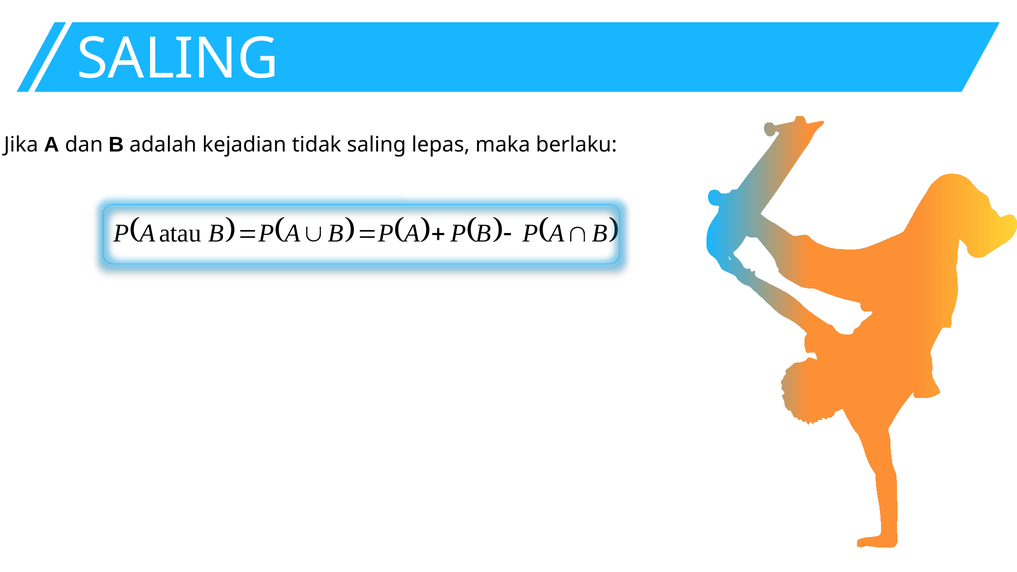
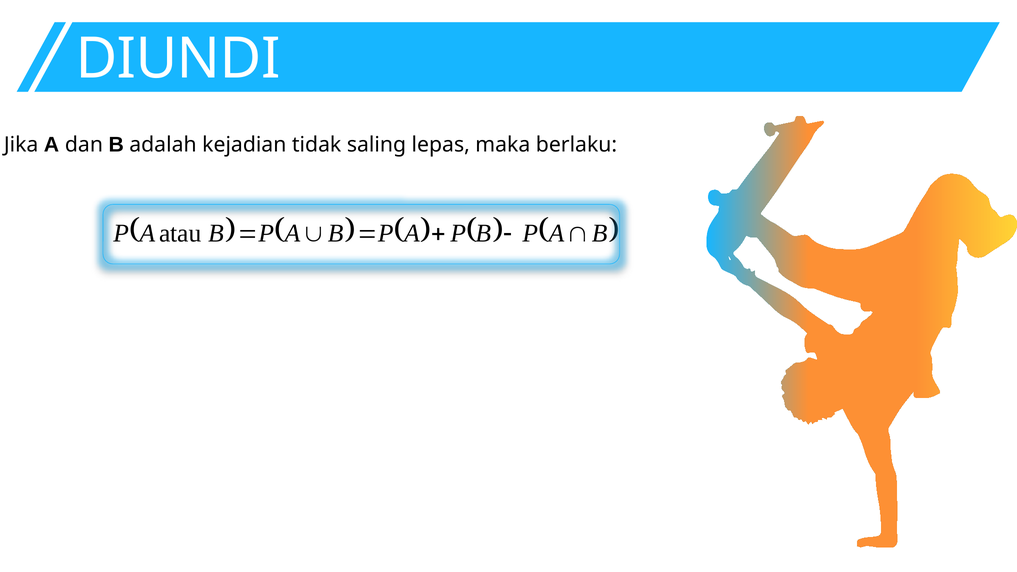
SALING at (178, 59): SALING -> DIUNDI
